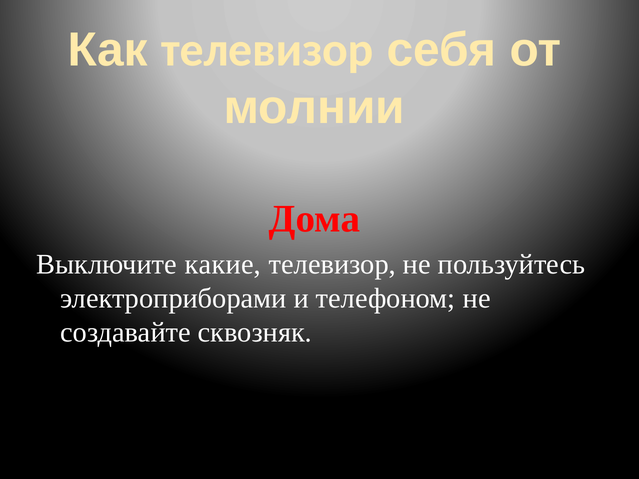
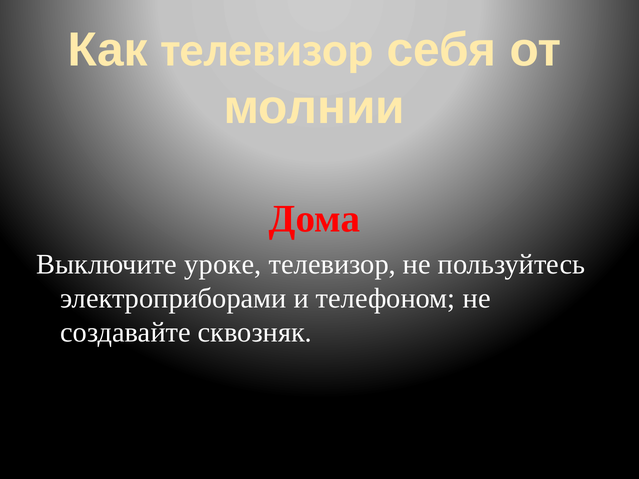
какие: какие -> уроке
